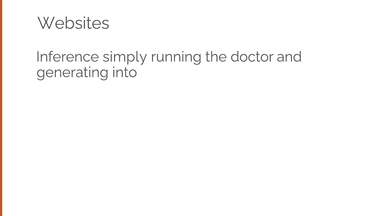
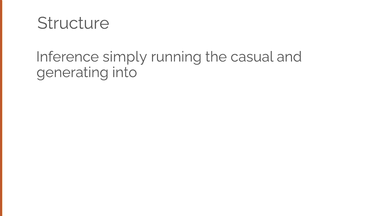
Websites: Websites -> Structure
doctor: doctor -> casual
